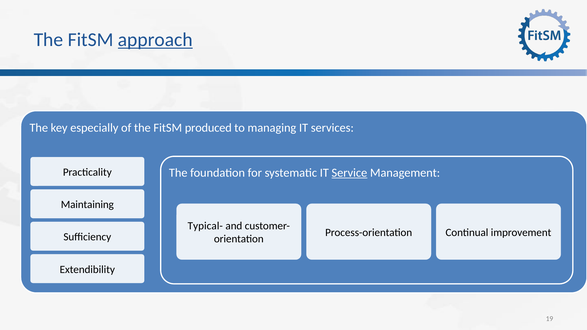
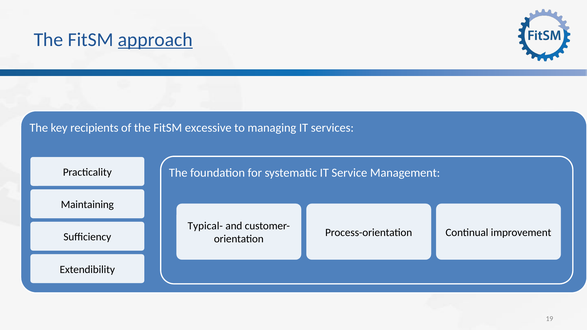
especially: especially -> recipients
produced: produced -> excessive
Service underline: present -> none
